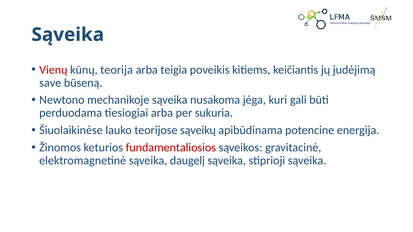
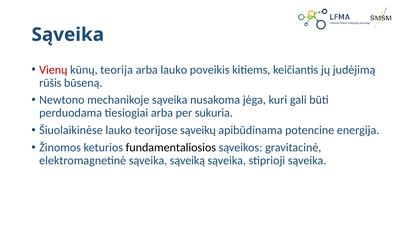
arba teigia: teigia -> lauko
save: save -> rūšis
fundamentaliosios colour: red -> black
daugelį: daugelį -> sąveiką
